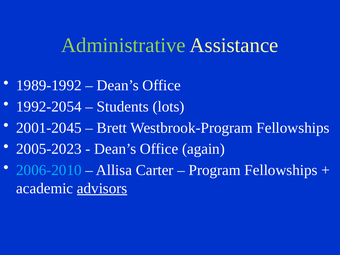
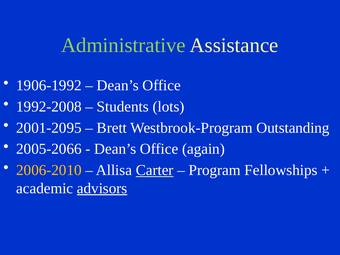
1989-1992: 1989-1992 -> 1906-1992
1992-2054: 1992-2054 -> 1992-2008
2001-2045: 2001-2045 -> 2001-2095
Westbrook-Program Fellowships: Fellowships -> Outstanding
2005-2023: 2005-2023 -> 2005-2066
2006-2010 colour: light blue -> yellow
Carter underline: none -> present
